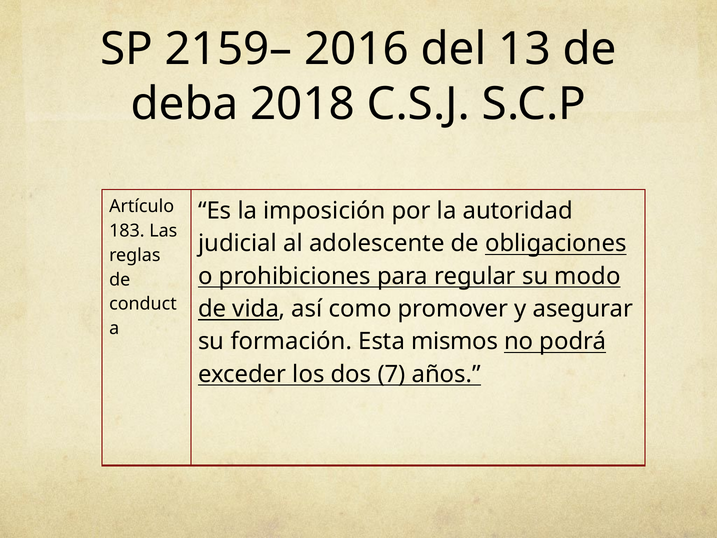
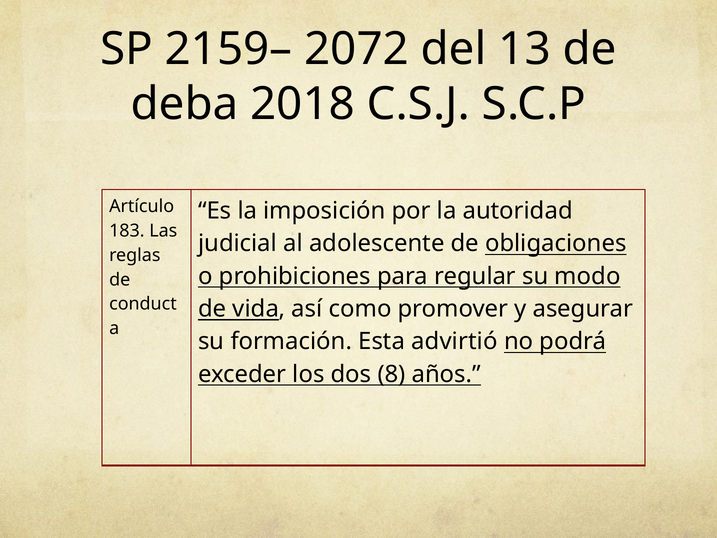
2016: 2016 -> 2072
mismos: mismos -> advirtió
7: 7 -> 8
